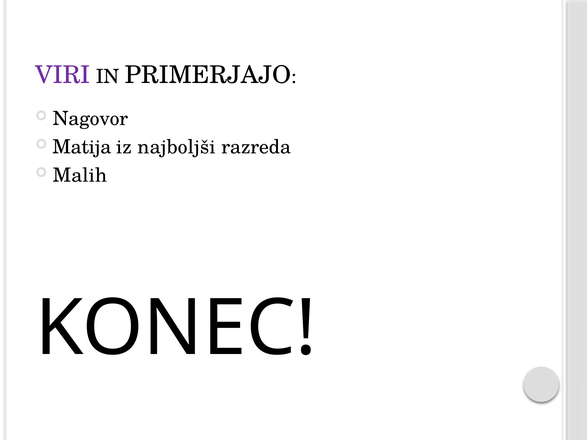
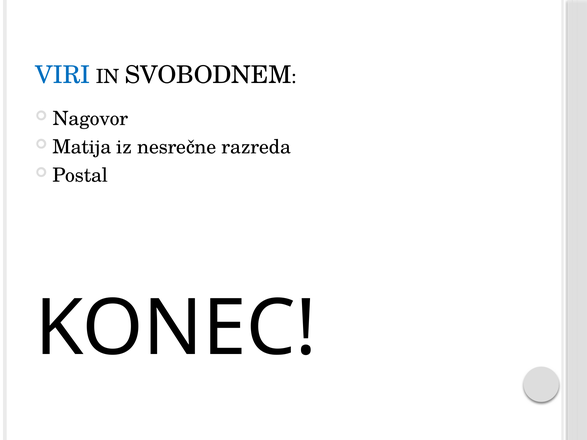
VIRI colour: purple -> blue
PRIMERJAJO: PRIMERJAJO -> SVOBODNEM
najboljši: najboljši -> nesrečne
Malih: Malih -> Postal
